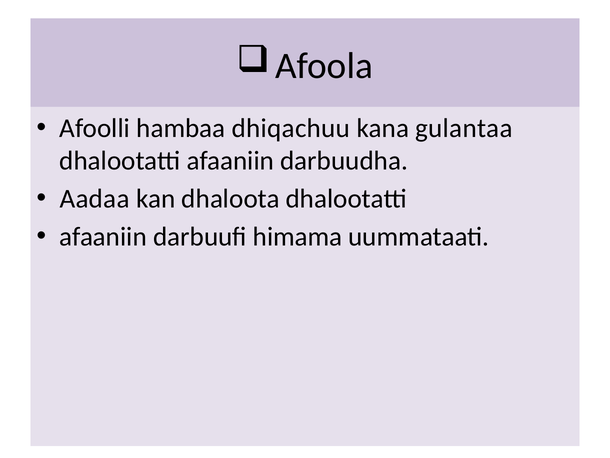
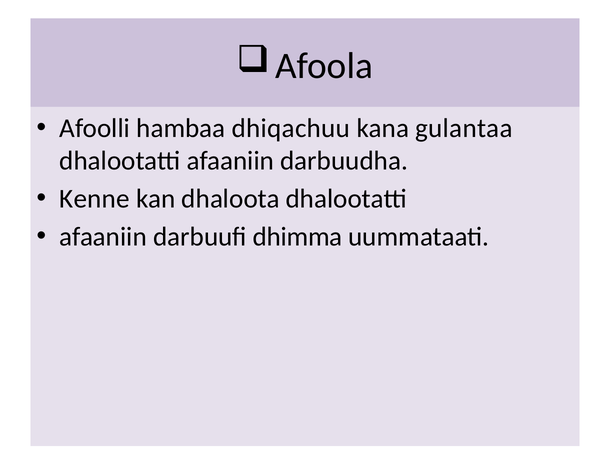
Aadaa: Aadaa -> Kenne
himama: himama -> dhimma
